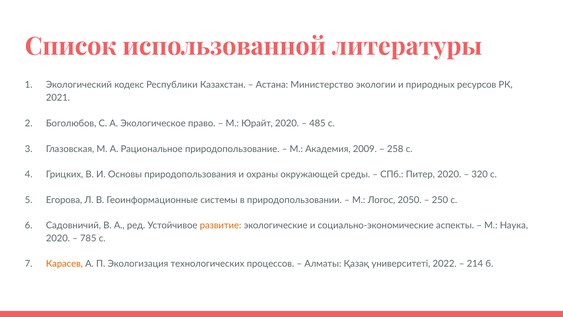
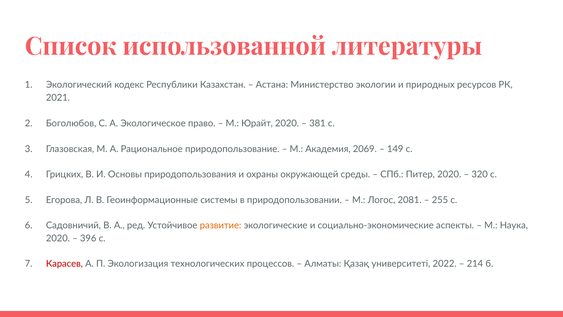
485: 485 -> 381
2009: 2009 -> 2069
258: 258 -> 149
2050: 2050 -> 2081
250: 250 -> 255
785: 785 -> 396
Карасев colour: orange -> red
